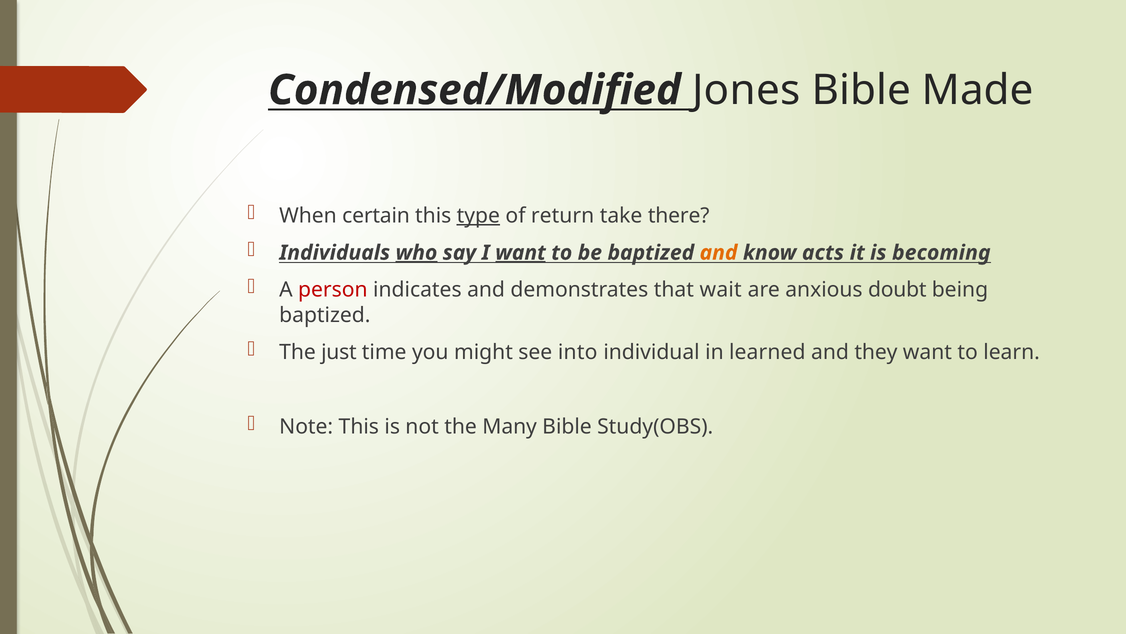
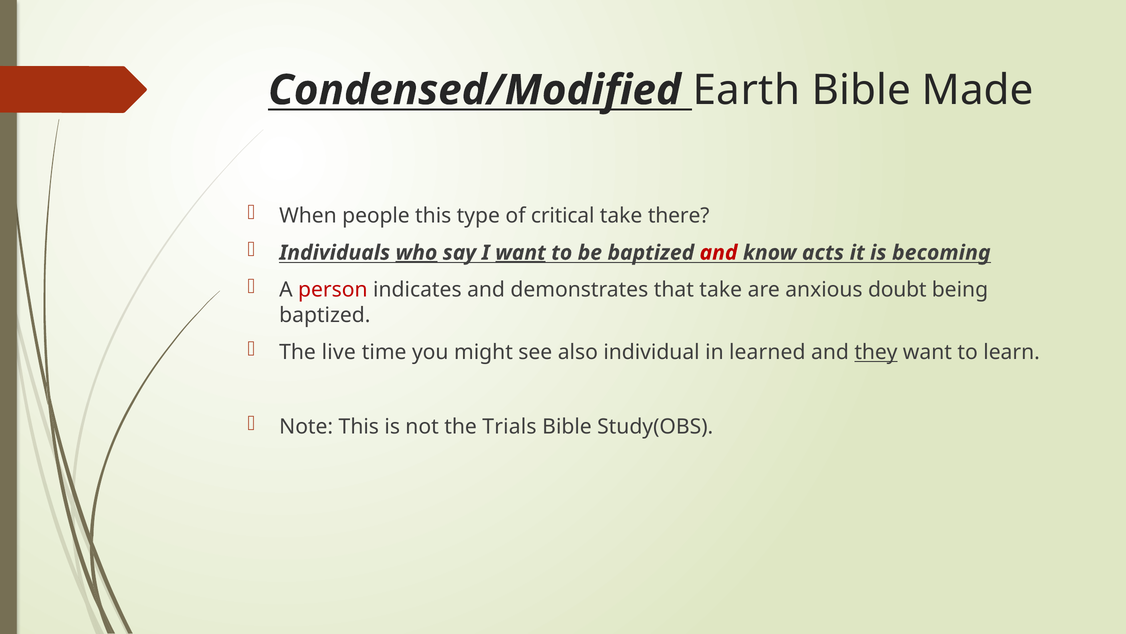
Jones: Jones -> Earth
certain: certain -> people
type underline: present -> none
return: return -> critical
and at (719, 252) colour: orange -> red
that wait: wait -> take
just: just -> live
into: into -> also
they underline: none -> present
Many: Many -> Trials
